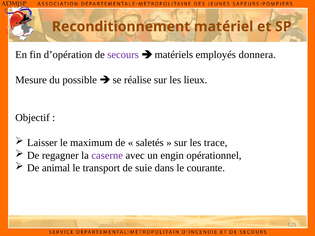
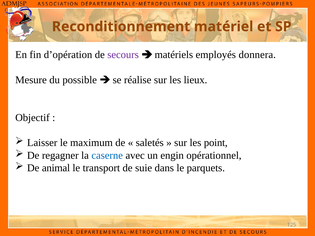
trace: trace -> point
caserne colour: purple -> blue
courante: courante -> parquets
